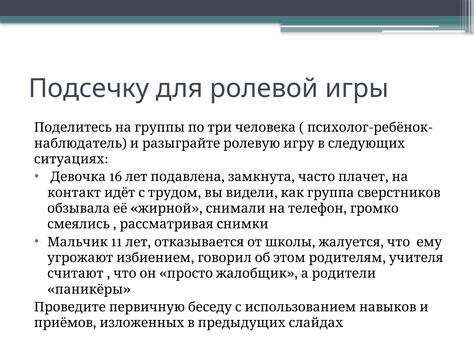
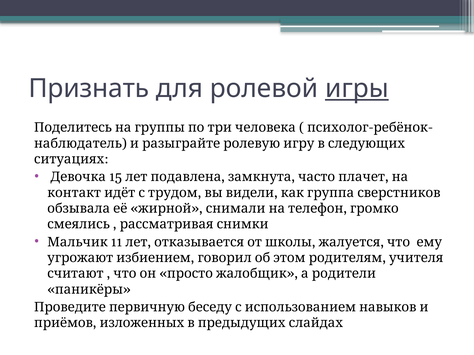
Подсечку: Подсечку -> Признать
игры underline: none -> present
16: 16 -> 15
